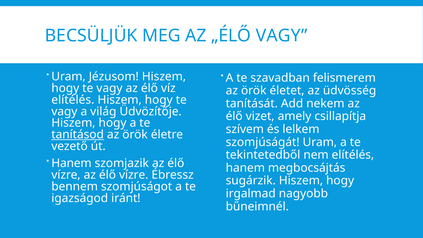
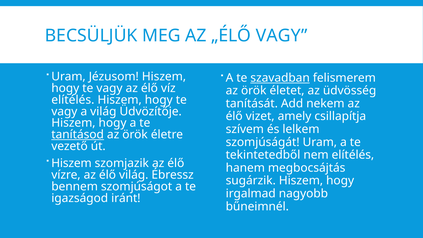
szavadban underline: none -> present
Hanem at (71, 163): Hanem -> Hiszem
vízre az élő vízre: vízre -> világ
